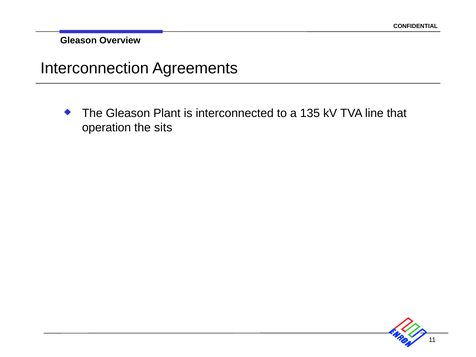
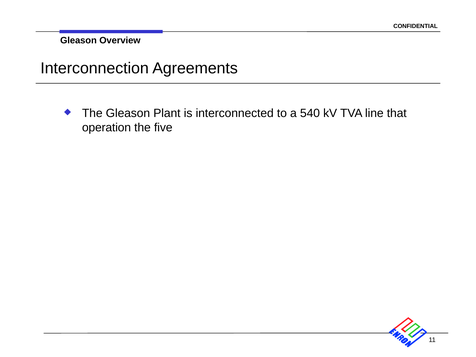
135: 135 -> 540
sits: sits -> five
